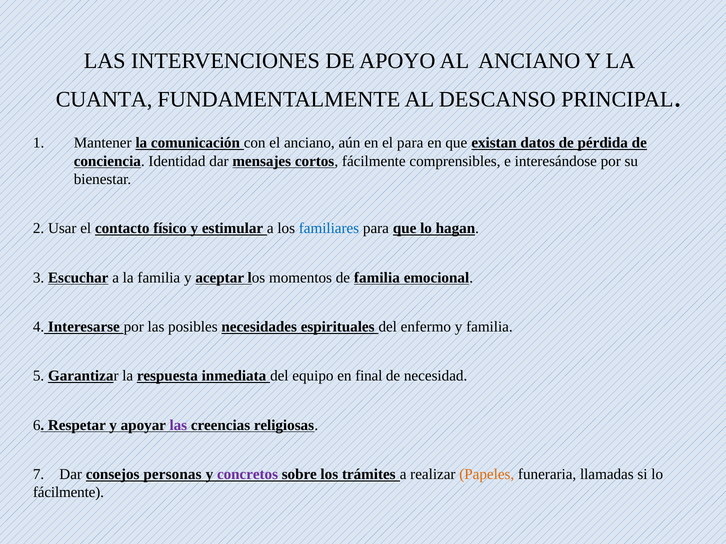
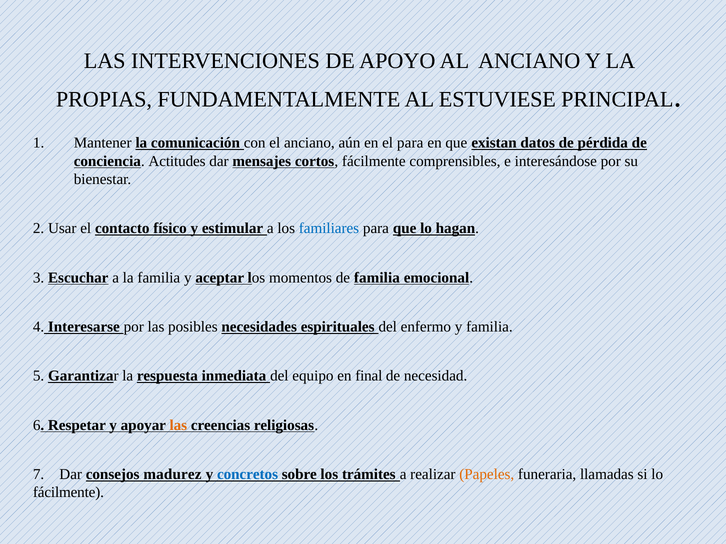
CUANTA: CUANTA -> PROPIAS
DESCANSO: DESCANSO -> ESTUVIESE
Identidad: Identidad -> Actitudes
las at (178, 425) colour: purple -> orange
personas: personas -> madurez
concretos colour: purple -> blue
